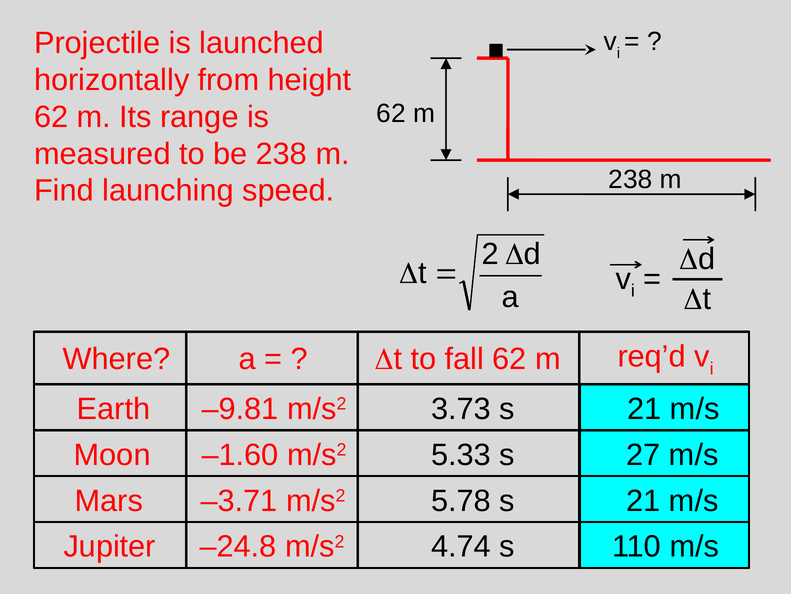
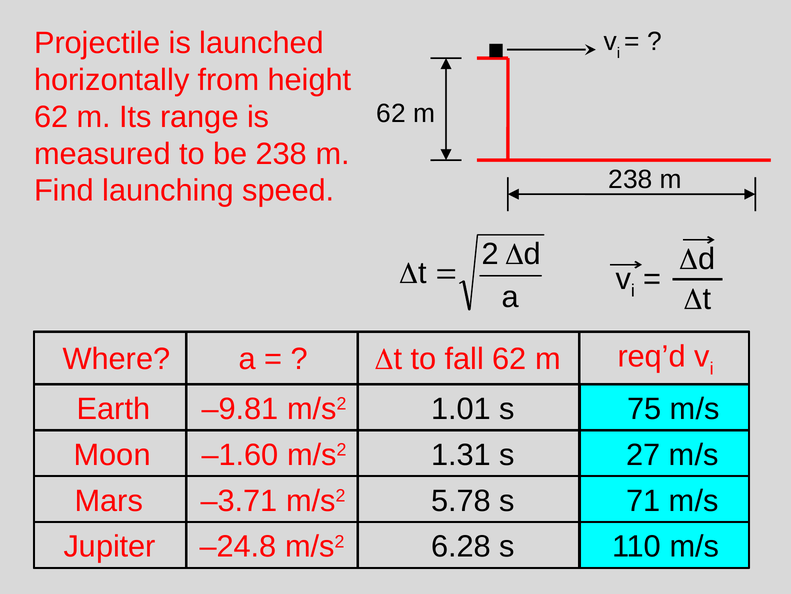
3.73: 3.73 -> 1.01
21 at (644, 409): 21 -> 75
5.33: 5.33 -> 1.31
5.78 s 21: 21 -> 71
4.74: 4.74 -> 6.28
